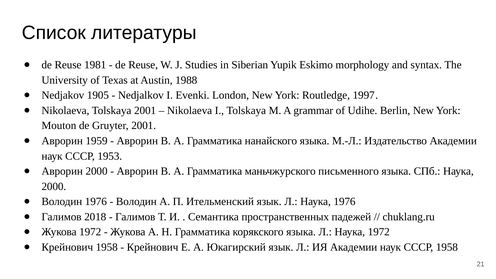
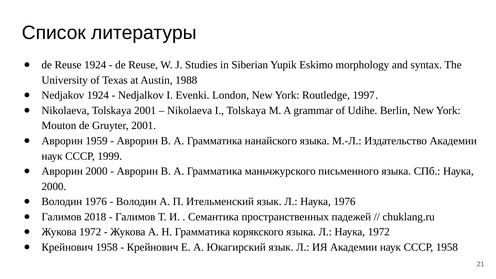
Reuse 1981: 1981 -> 1924
Nedjakov 1905: 1905 -> 1924
1953: 1953 -> 1999
